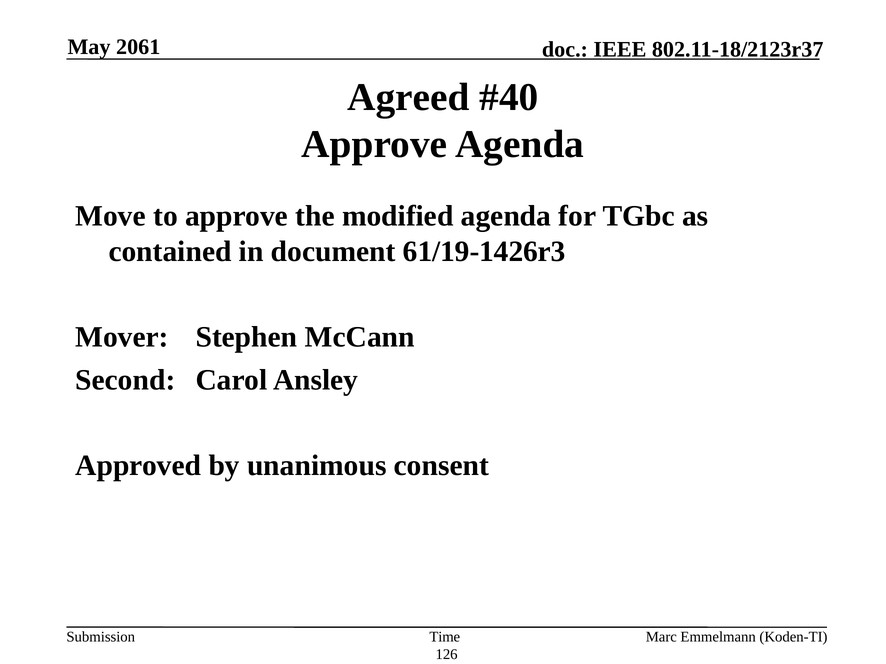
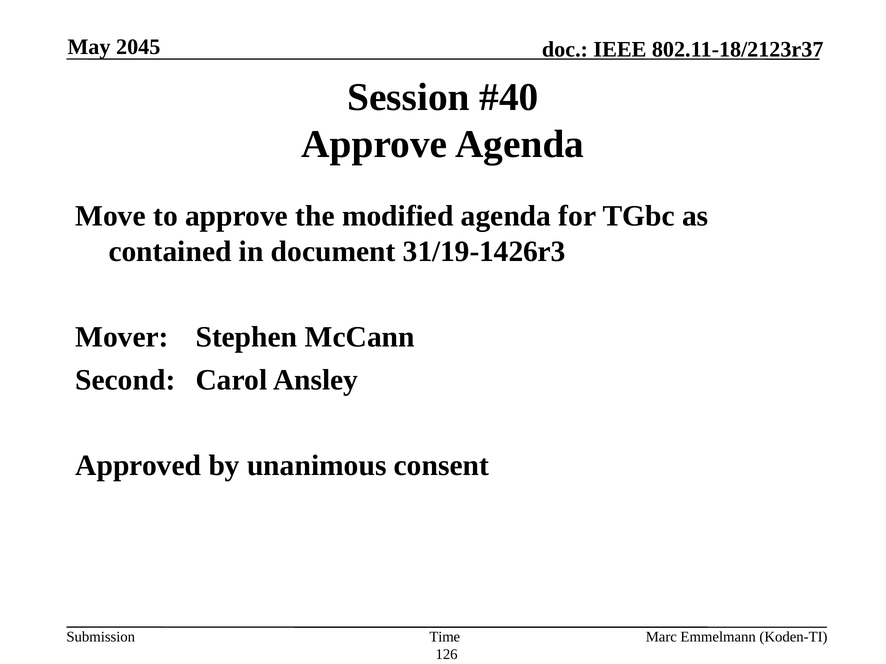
2061: 2061 -> 2045
Agreed: Agreed -> Session
61/19-1426r3: 61/19-1426r3 -> 31/19-1426r3
